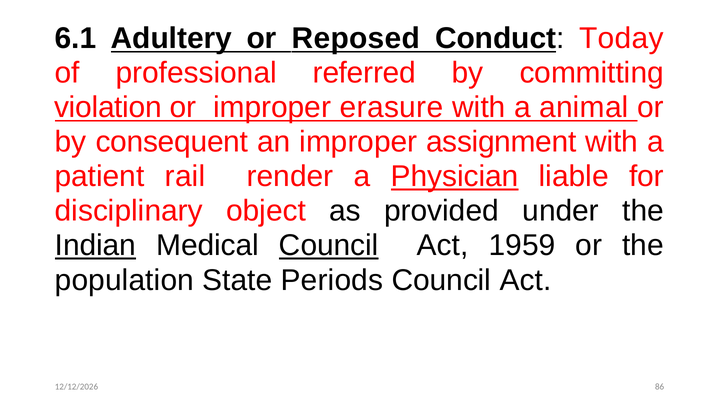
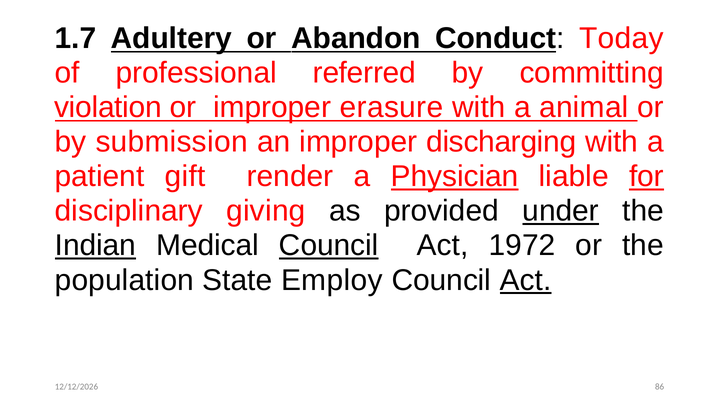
6.1: 6.1 -> 1.7
Reposed: Reposed -> Abandon
consequent: consequent -> submission
assignment: assignment -> discharging
rail: rail -> gift
for underline: none -> present
object: object -> giving
under underline: none -> present
1959: 1959 -> 1972
Periods: Periods -> Employ
Act at (526, 280) underline: none -> present
